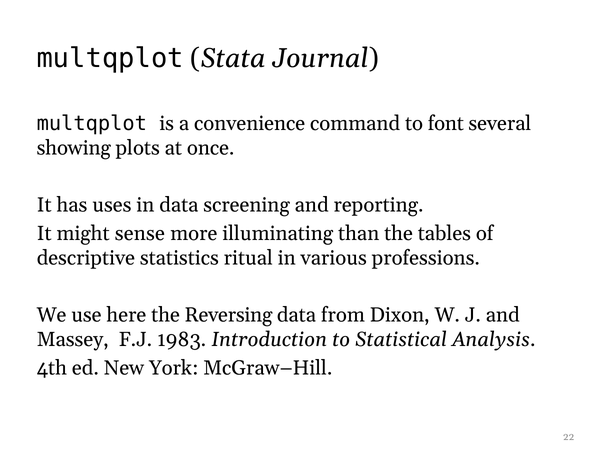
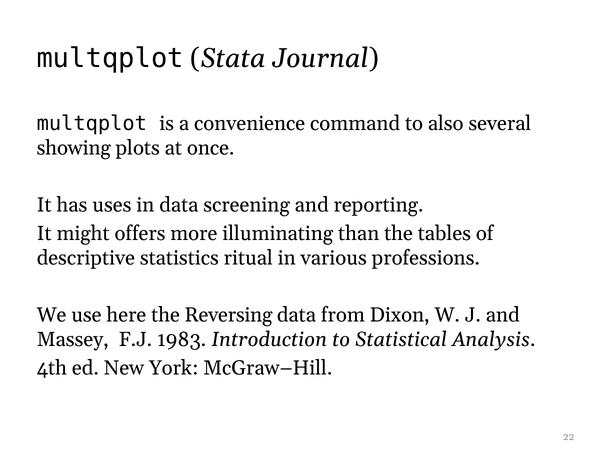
font: font -> also
sense: sense -> offers
